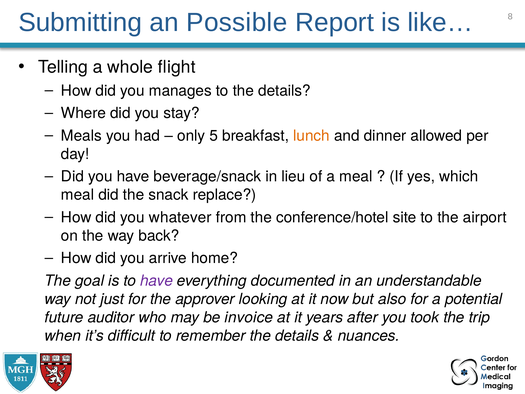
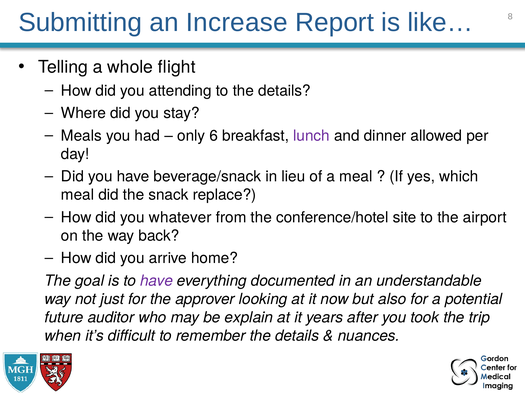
Possible: Possible -> Increase
manages: manages -> attending
5: 5 -> 6
lunch colour: orange -> purple
invoice: invoice -> explain
